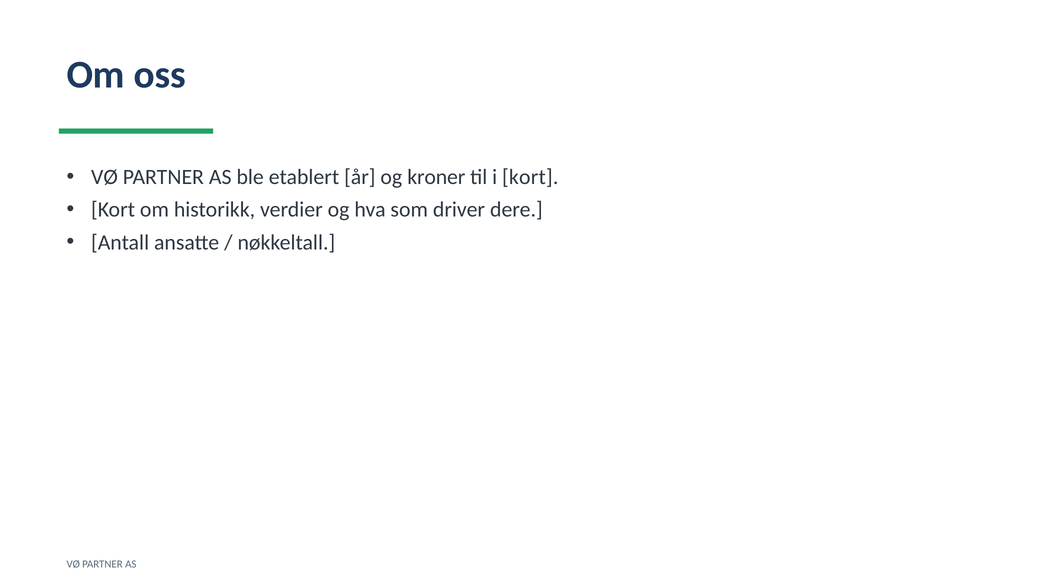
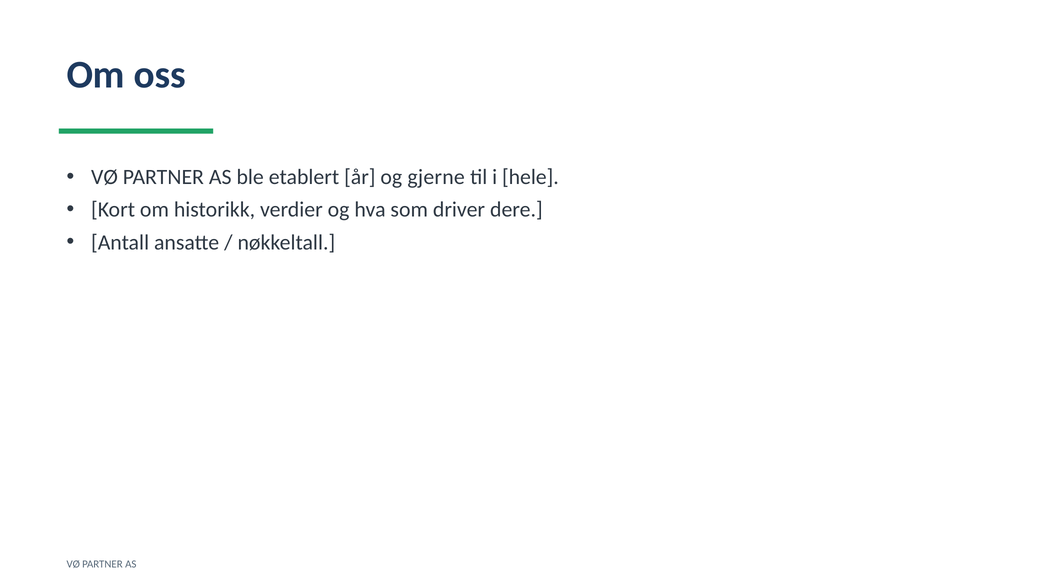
kroner: kroner -> gjerne
i kort: kort -> hele
